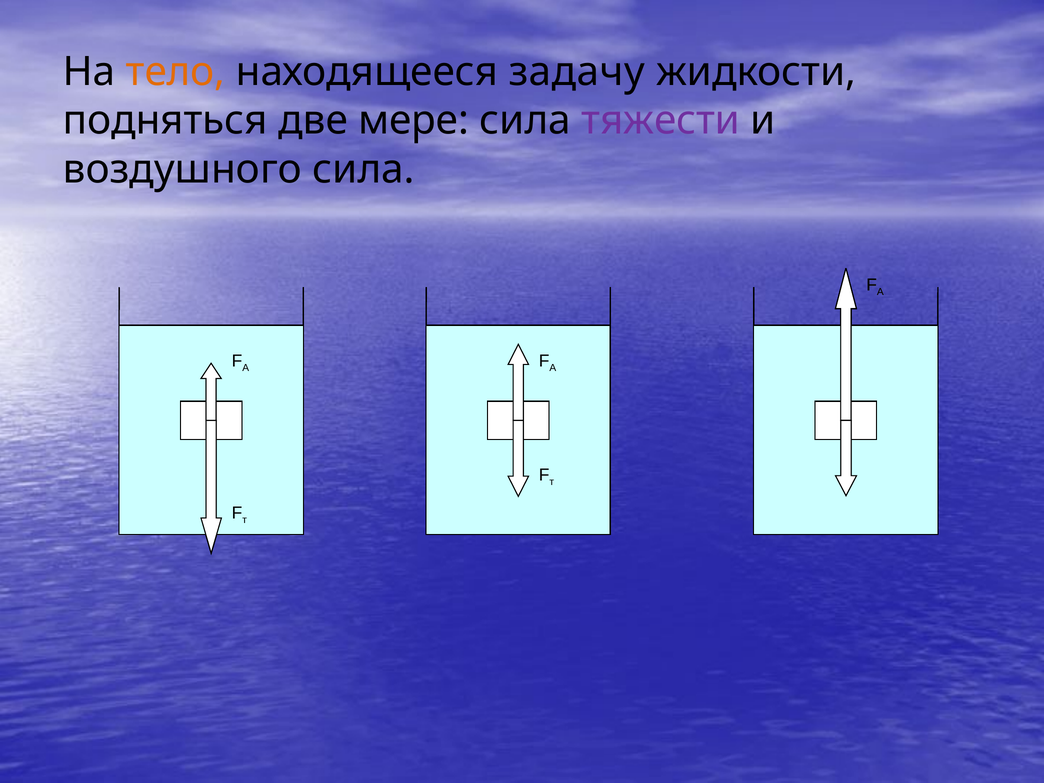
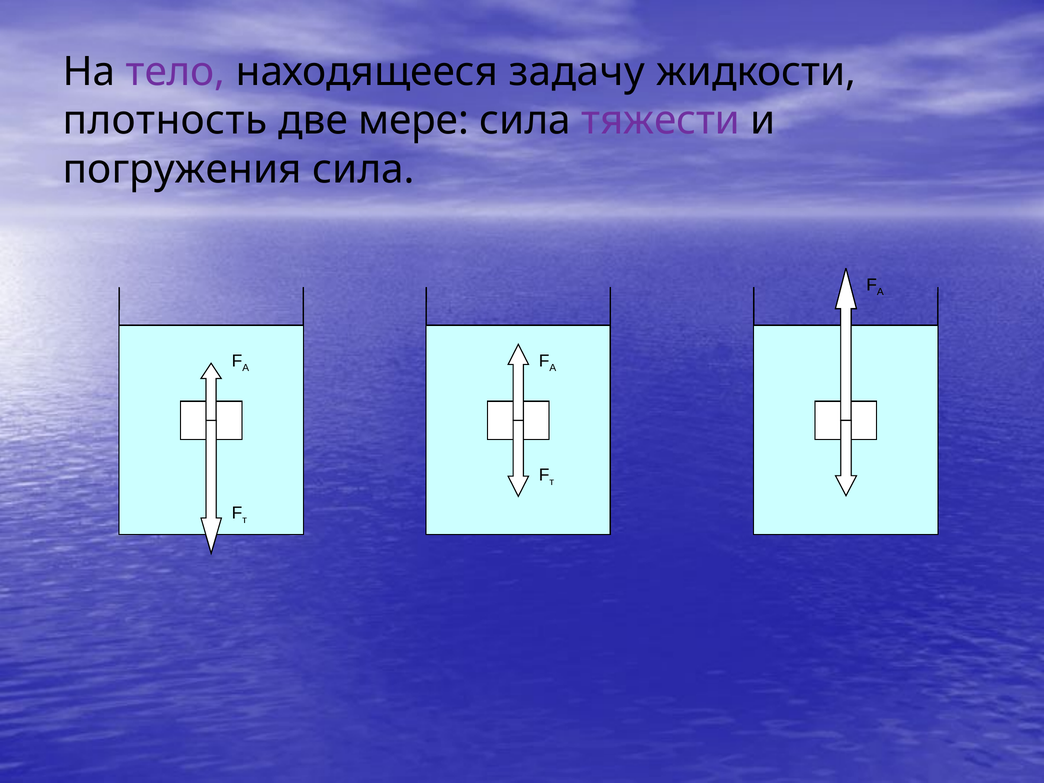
тело colour: orange -> purple
подняться: подняться -> плотность
воздушного: воздушного -> погружения
